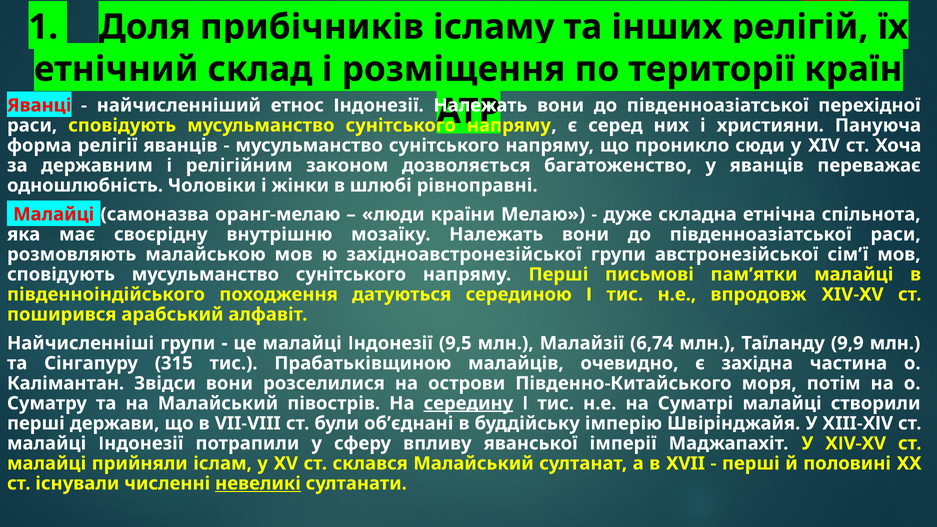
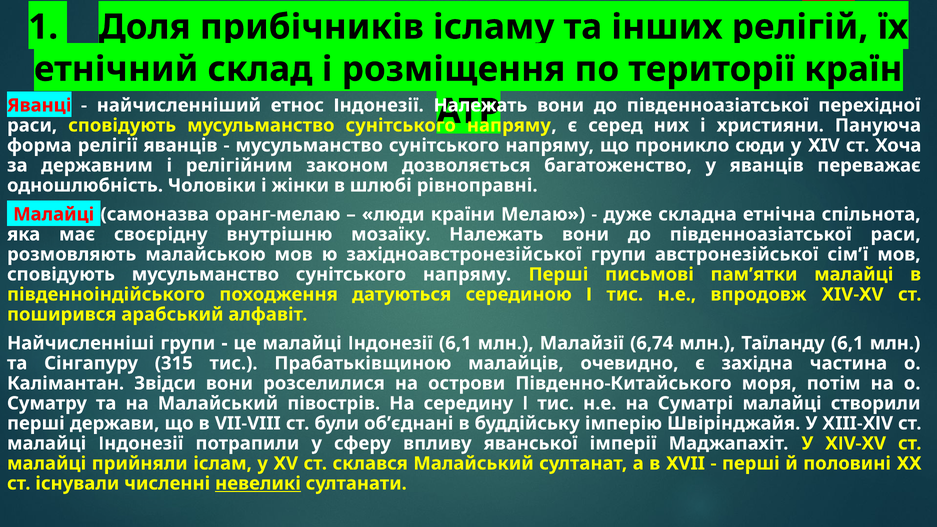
Індонезії 9,5: 9,5 -> 6,1
Таїланду 9,9: 9,9 -> 6,1
середину underline: present -> none
